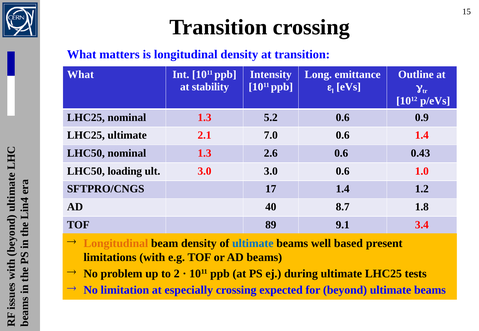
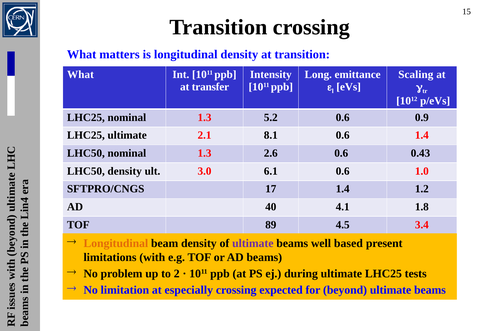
Outline: Outline -> Scaling
stability: stability -> transfer
7.0: 7.0 -> 8.1
LHC50 loading: loading -> density
3.0 3.0: 3.0 -> 6.1
8.7: 8.7 -> 4.1
9.1: 9.1 -> 4.5
ultimate at (253, 244) colour: blue -> purple
